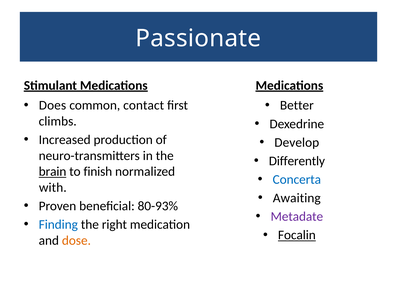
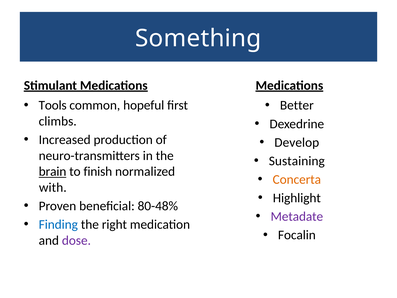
Passionate: Passionate -> Something
Does: Does -> Tools
contact: contact -> hopeful
Differently: Differently -> Sustaining
Concerta colour: blue -> orange
Awaiting: Awaiting -> Highlight
80-93%: 80-93% -> 80-48%
Focalin underline: present -> none
dose colour: orange -> purple
